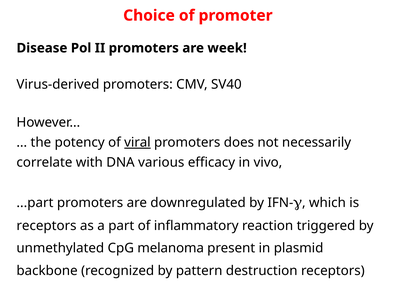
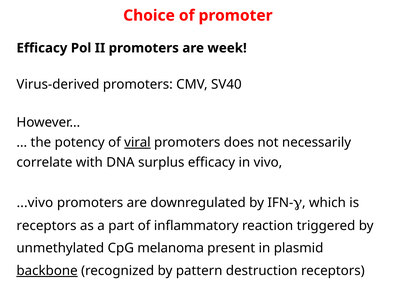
Disease at (42, 48): Disease -> Efficacy
various: various -> surplus
...part: ...part -> ...vivo
backbone underline: none -> present
